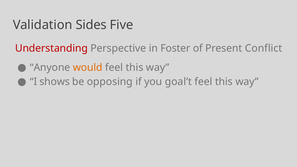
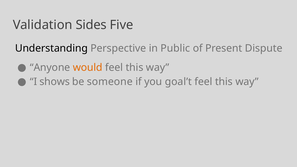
Understanding colour: red -> black
Foster: Foster -> Public
Conflict: Conflict -> Dispute
opposing: opposing -> someone
